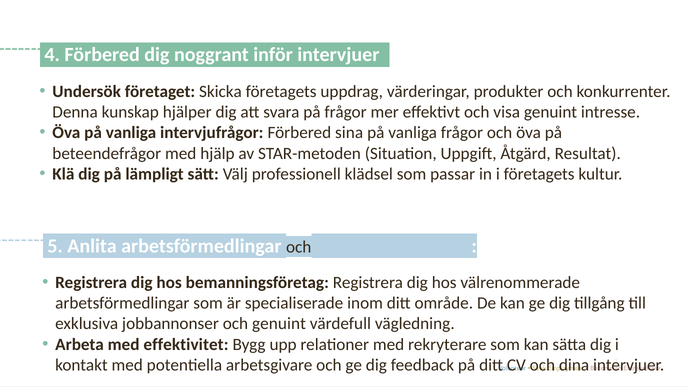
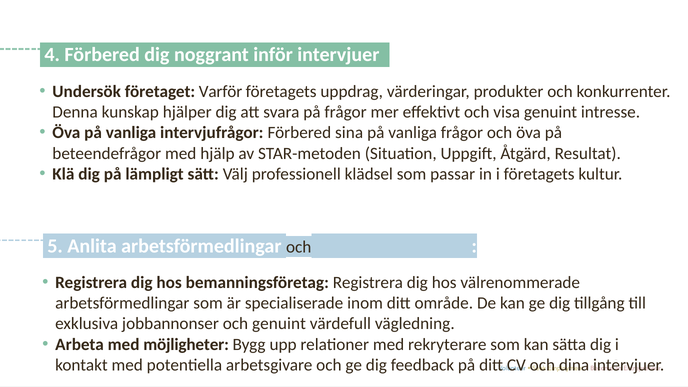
Skicka: Skicka -> Varför
effektivitet: effektivitet -> möjligheter
